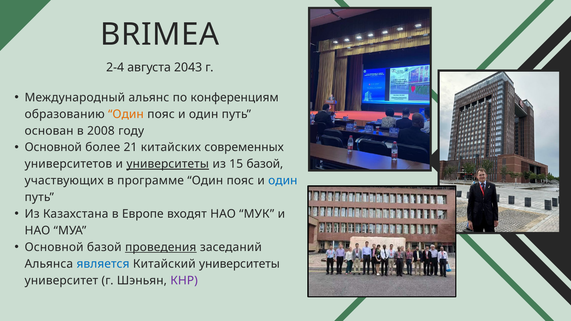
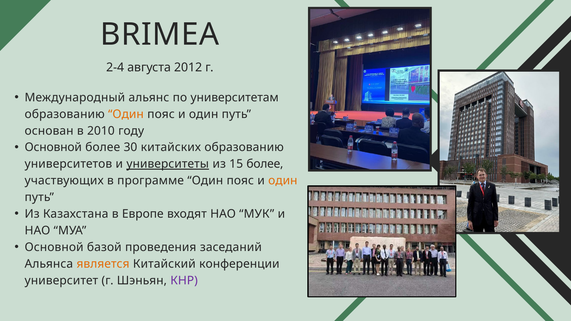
2043: 2043 -> 2012
конференциям: конференциям -> университетам
2008: 2008 -> 2010
21: 21 -> 30
китайских современных: современных -> образованию
15 базой: базой -> более
один at (283, 181) colour: blue -> orange
проведения underline: present -> none
является colour: blue -> orange
Китайский университеты: университеты -> конференции
